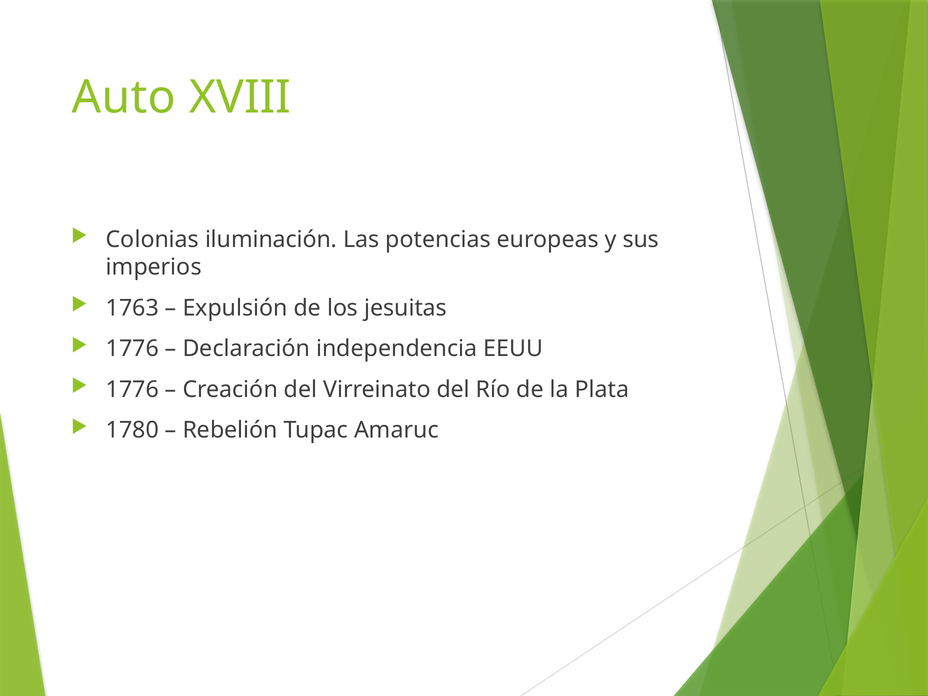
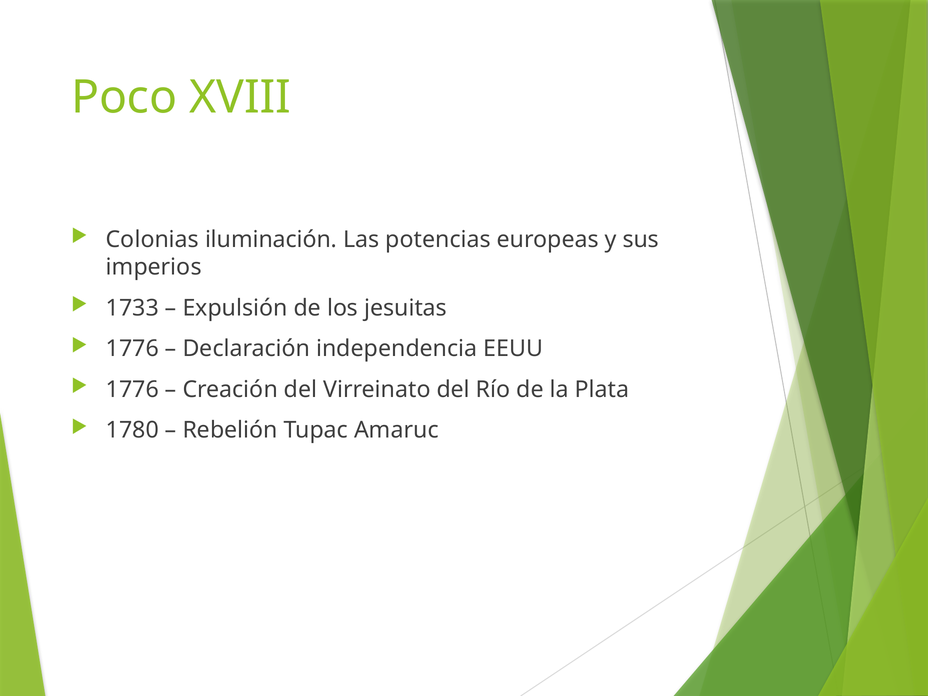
Auto: Auto -> Poco
1763: 1763 -> 1733
